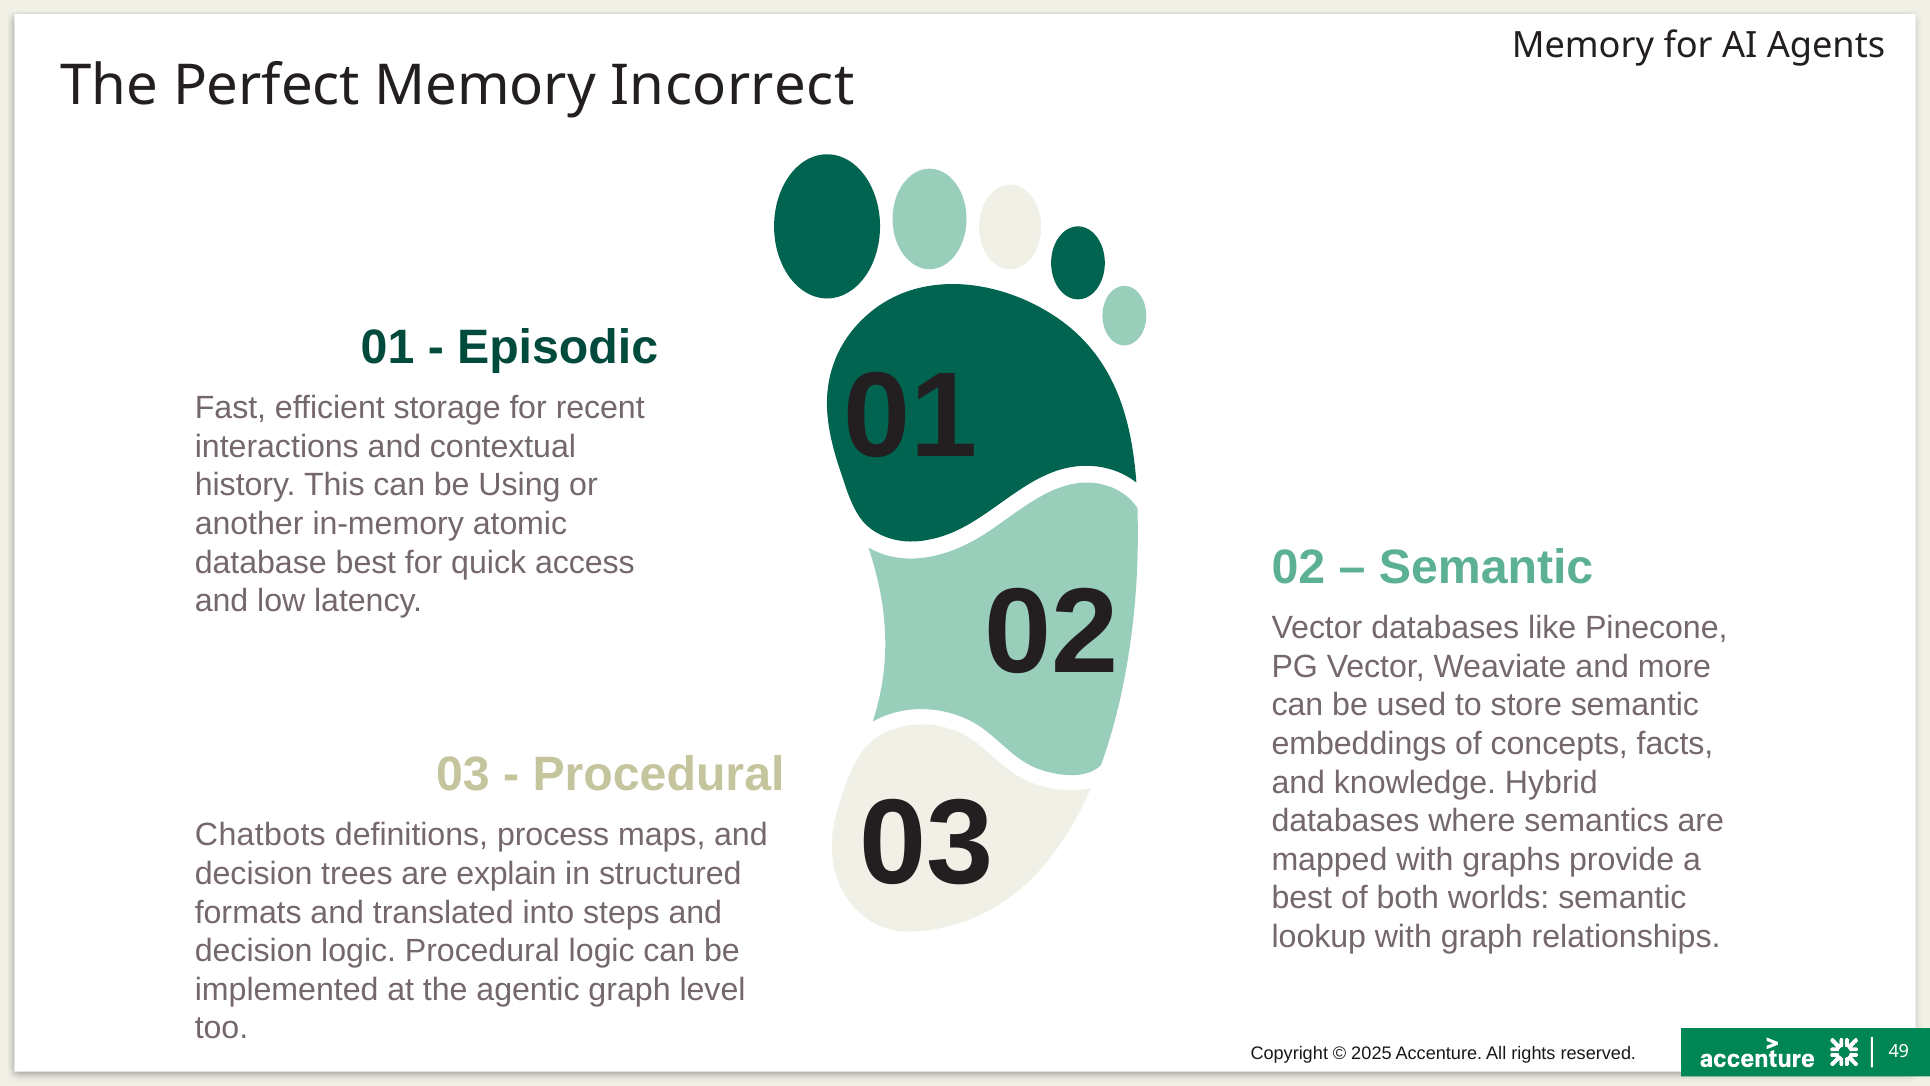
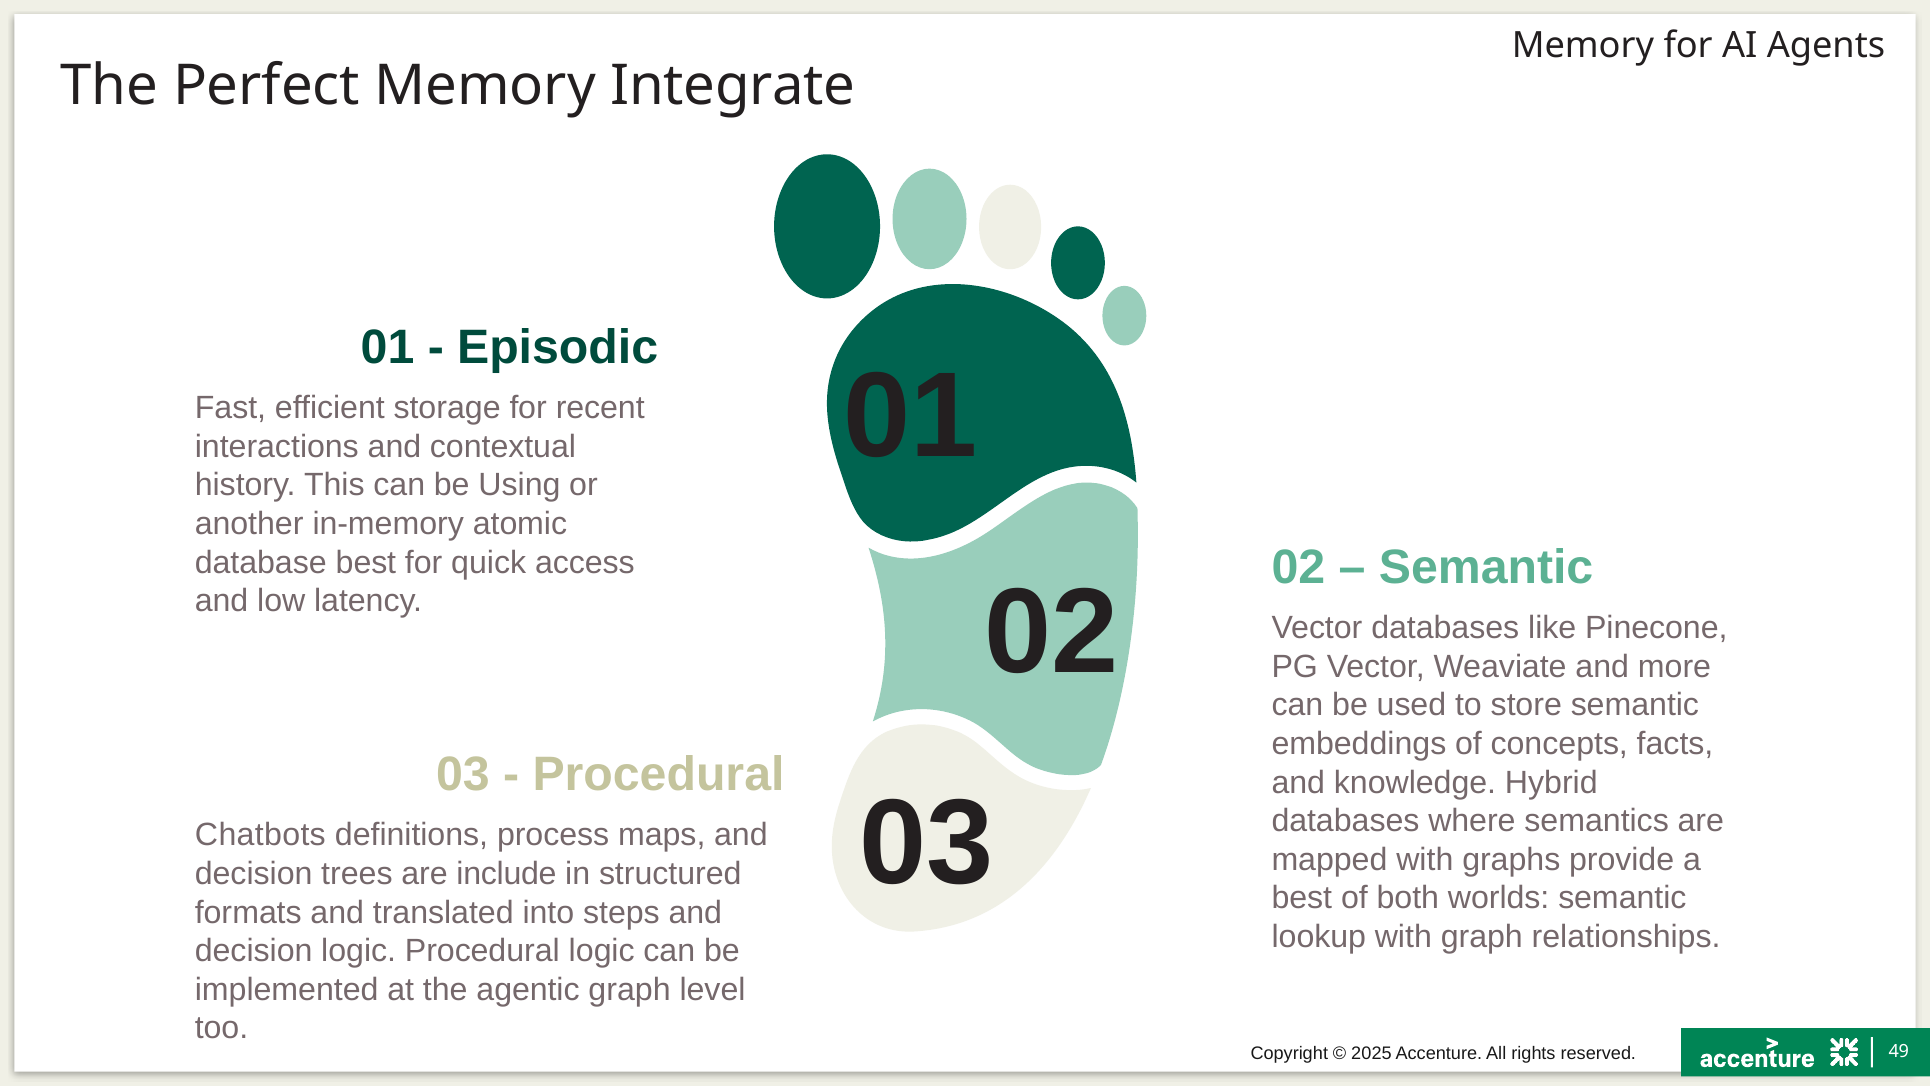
Incorrect: Incorrect -> Integrate
explain: explain -> include
